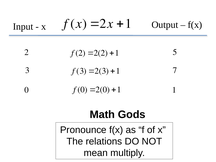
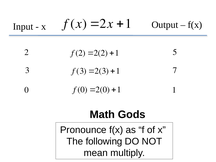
relations: relations -> following
